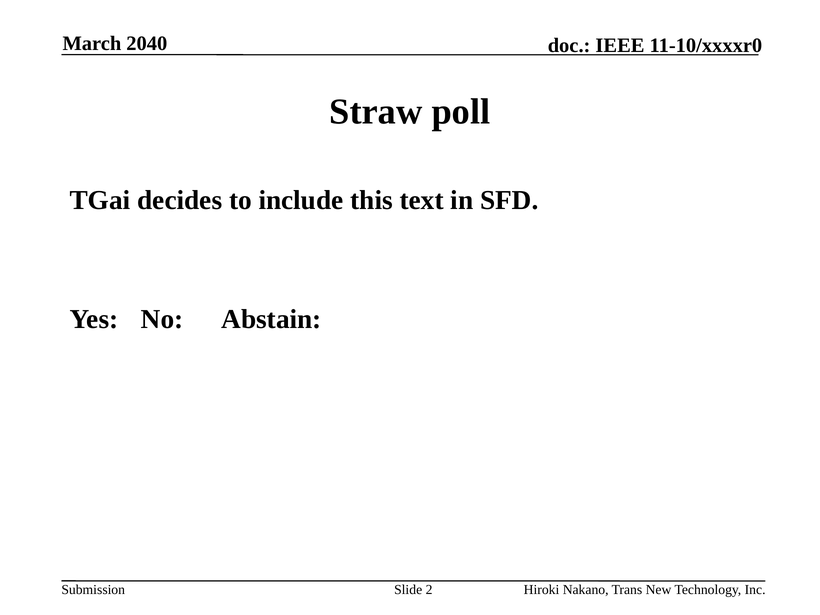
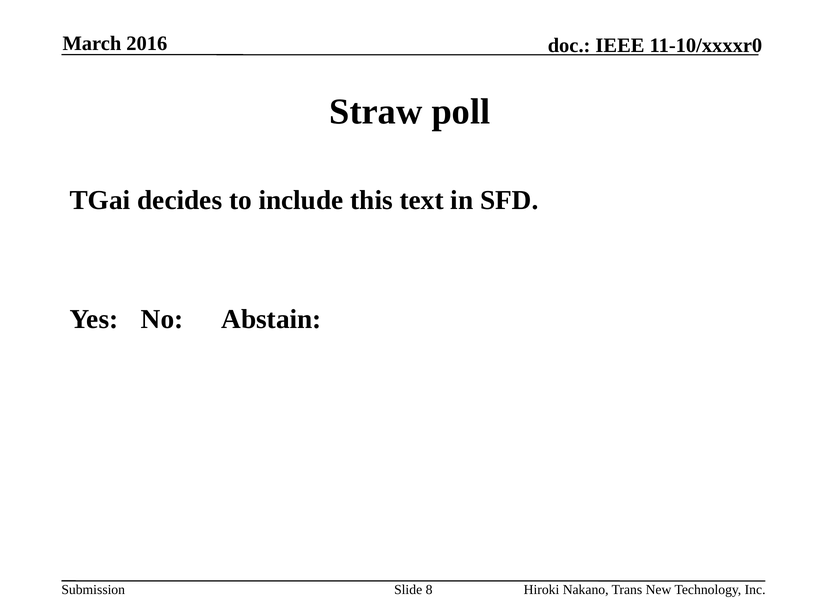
2040: 2040 -> 2016
2: 2 -> 8
